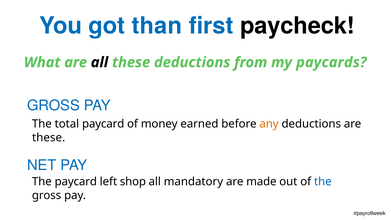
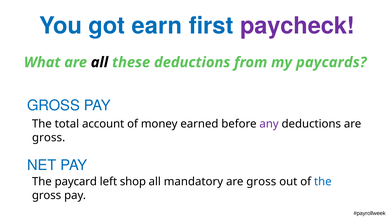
than: than -> earn
paycheck colour: black -> purple
total paycard: paycard -> account
any colour: orange -> purple
these at (49, 138): these -> gross
made at (261, 182): made -> gross
